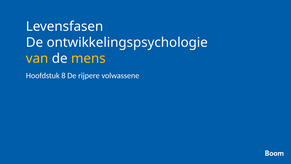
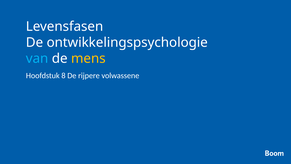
van colour: yellow -> light blue
